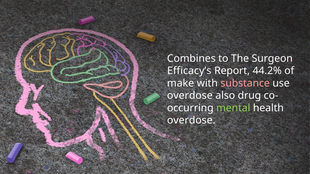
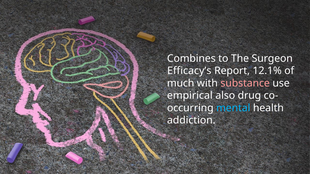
44.2%: 44.2% -> 12.1%
make: make -> much
overdose at (190, 96): overdose -> empirical
mental colour: light green -> light blue
overdose at (191, 121): overdose -> addiction
